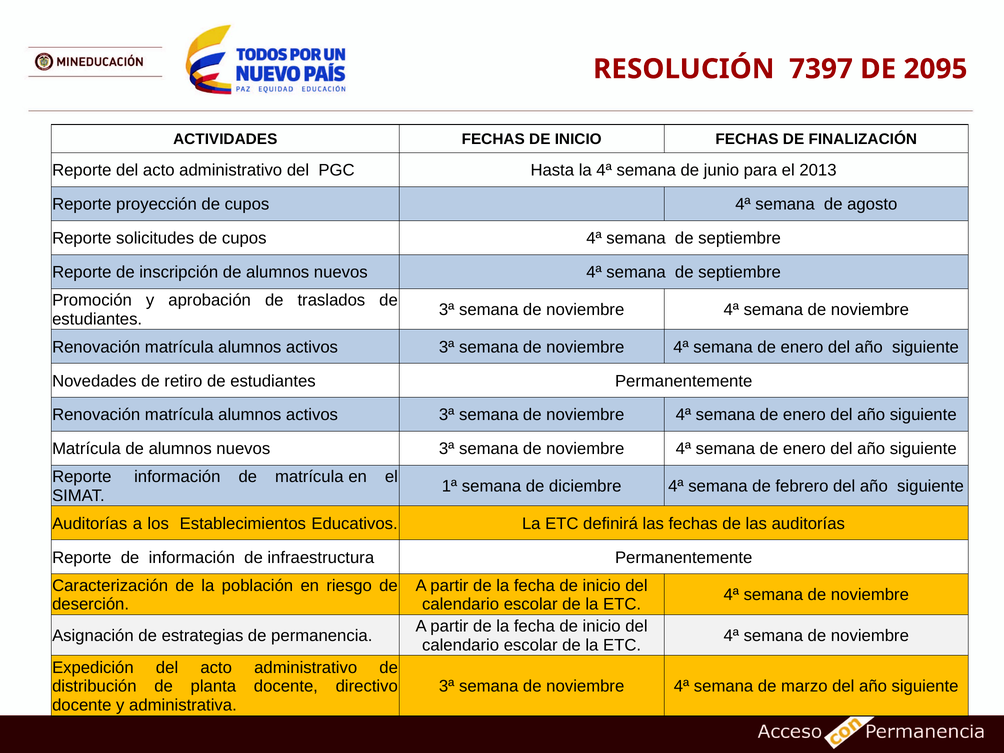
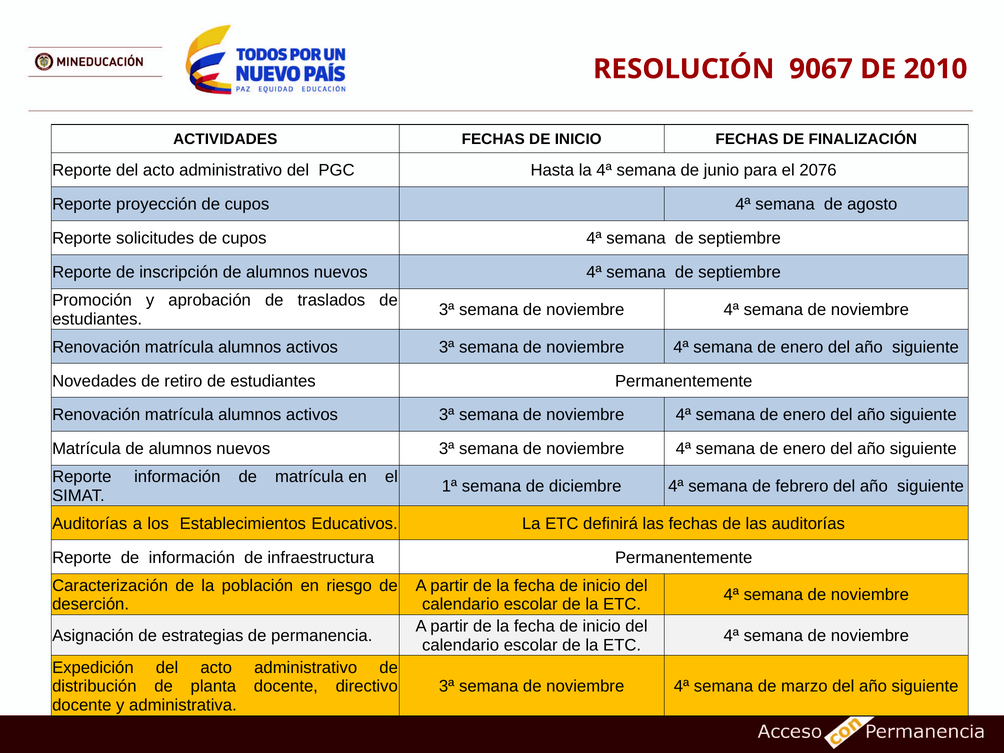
7397: 7397 -> 9067
2095: 2095 -> 2010
2013: 2013 -> 2076
